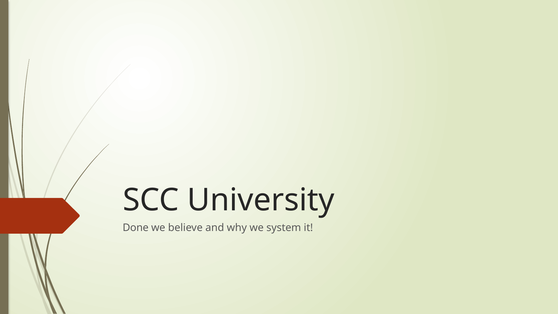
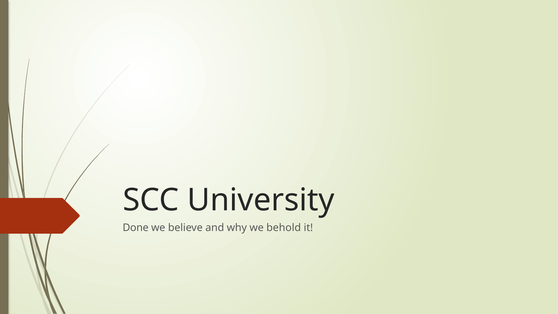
system: system -> behold
